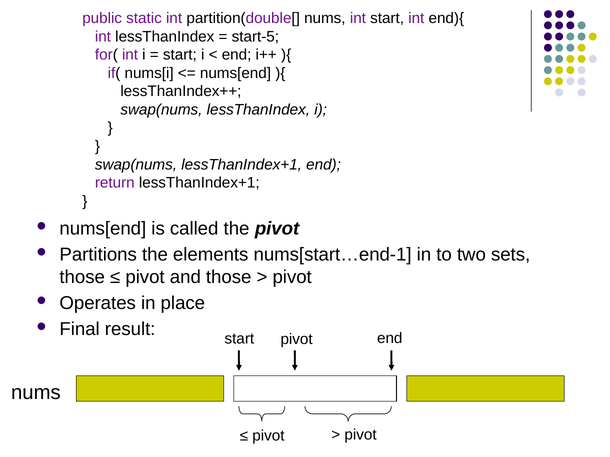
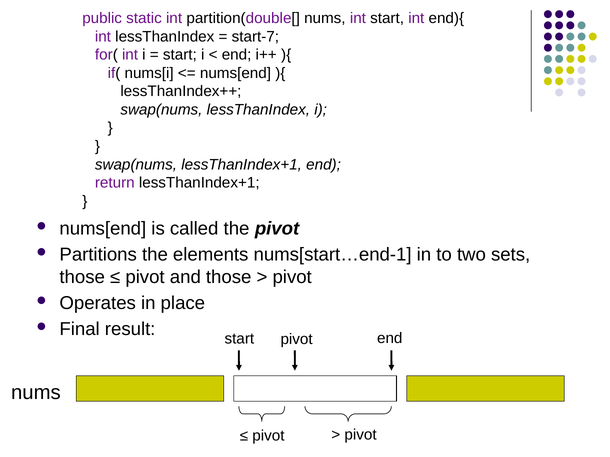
start-5: start-5 -> start-7
